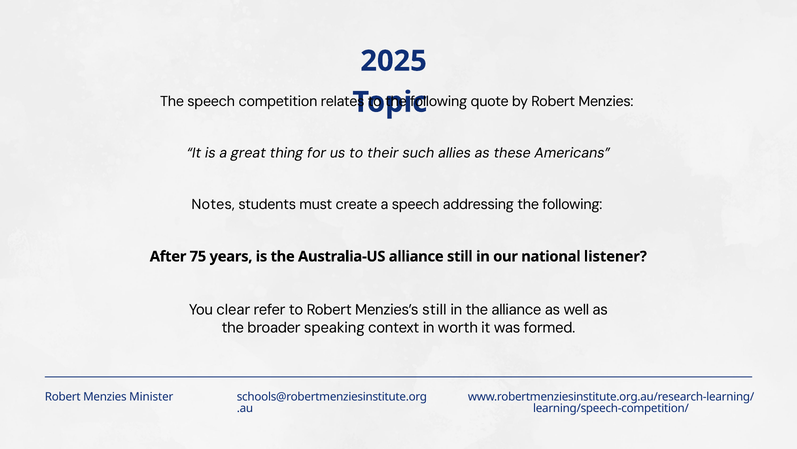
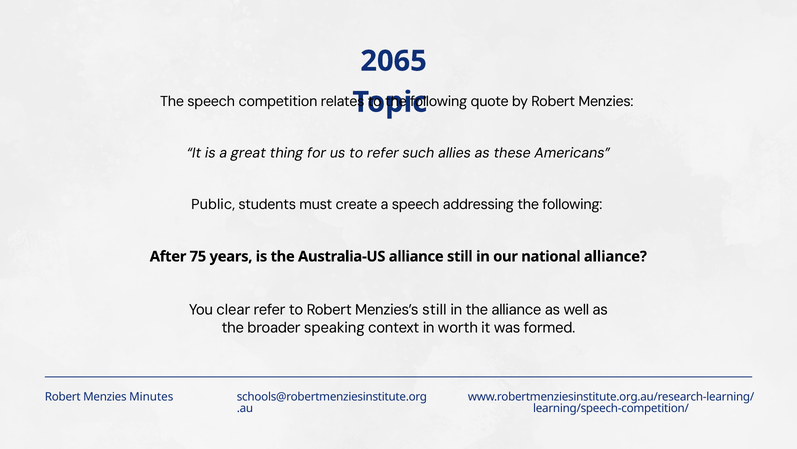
2025: 2025 -> 2065
to their: their -> refer
Notes: Notes -> Public
national listener: listener -> alliance
Minister: Minister -> Minutes
